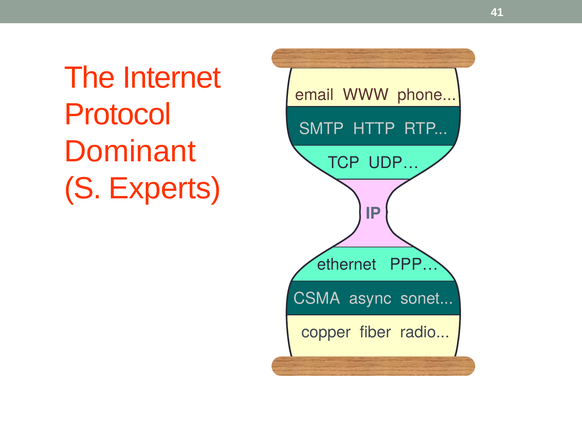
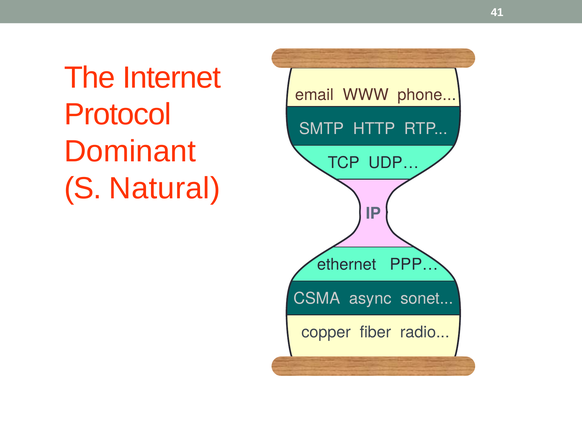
Experts: Experts -> Natural
